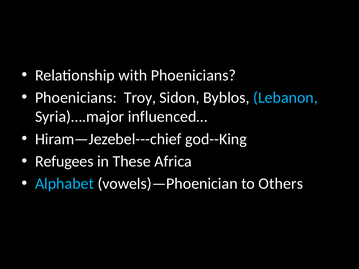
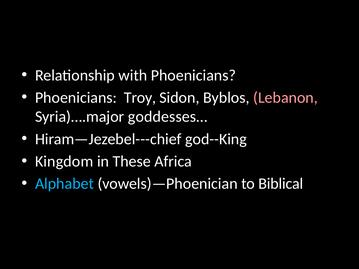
Lebanon colour: light blue -> pink
influenced…: influenced… -> goddesses…
Refugees: Refugees -> Kingdom
Others: Others -> Biblical
